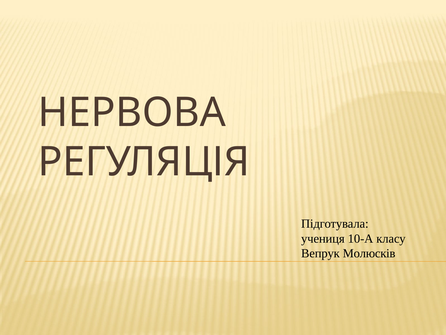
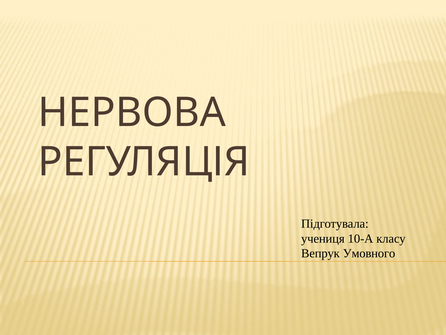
Молюсків: Молюсків -> Умовного
